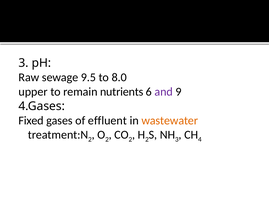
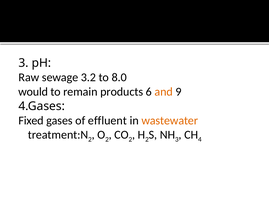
9.5: 9.5 -> 3.2
upper: upper -> would
nutrients: nutrients -> products
and colour: purple -> orange
